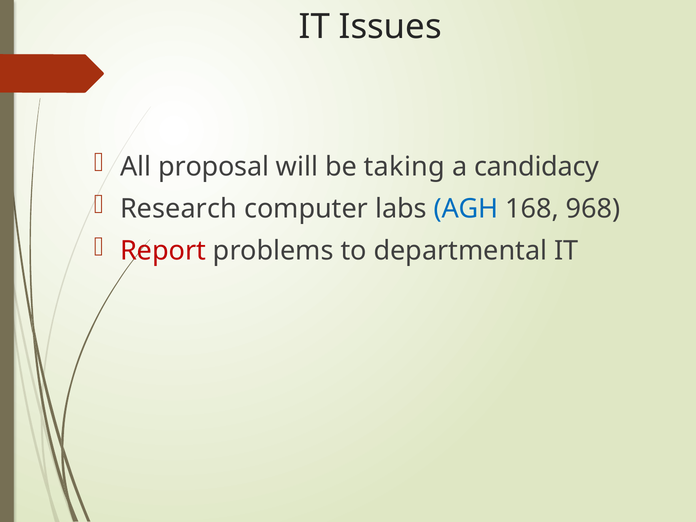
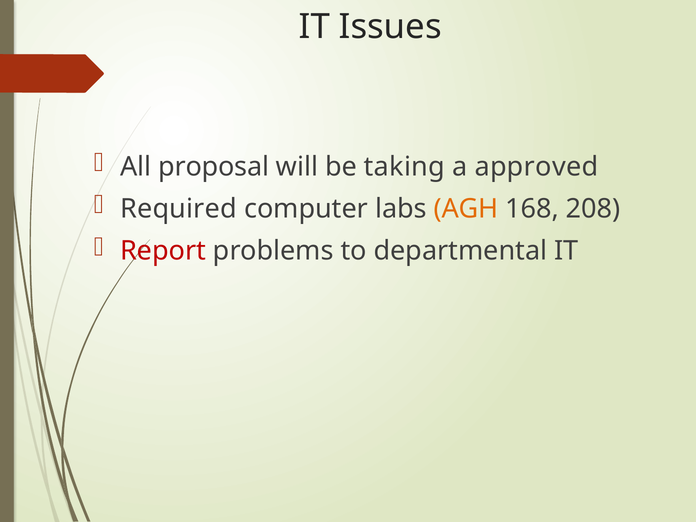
candidacy: candidacy -> approved
Research: Research -> Required
AGH colour: blue -> orange
968: 968 -> 208
